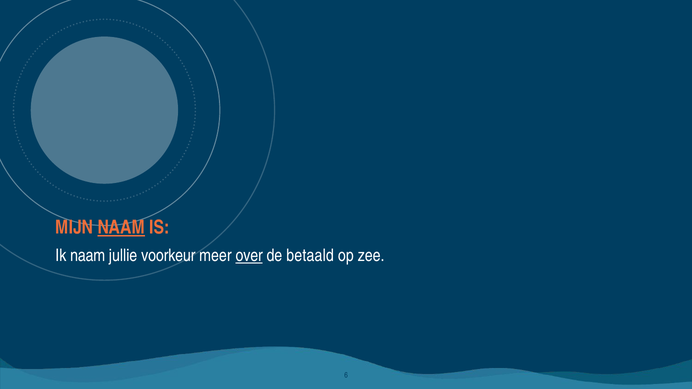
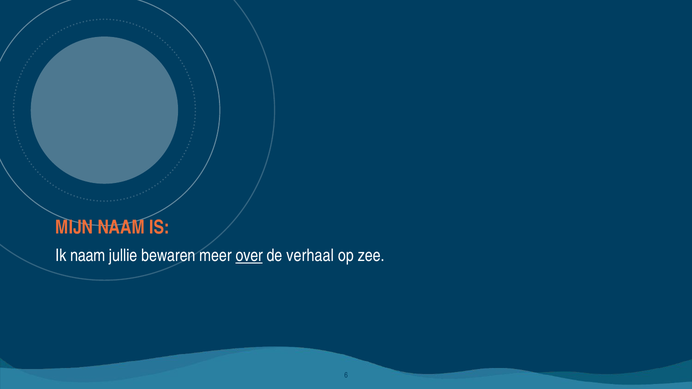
NAAM at (121, 228) underline: present -> none
voorkeur: voorkeur -> bewaren
betaald: betaald -> verhaal
